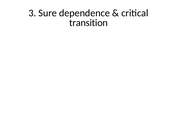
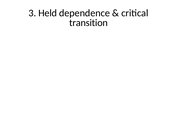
Sure: Sure -> Held
